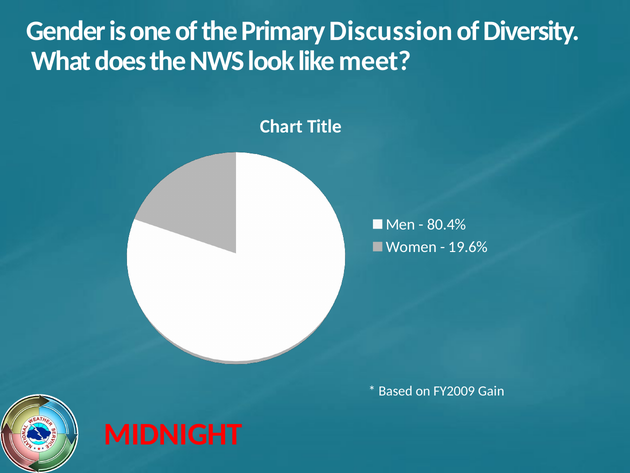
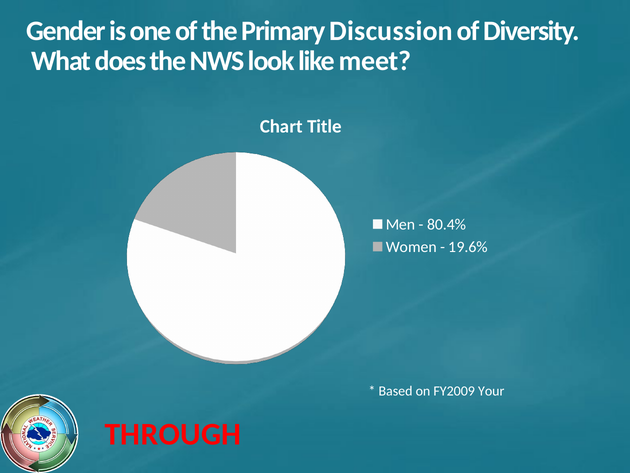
Gain: Gain -> Your
MIDNIGHT: MIDNIGHT -> THROUGH
